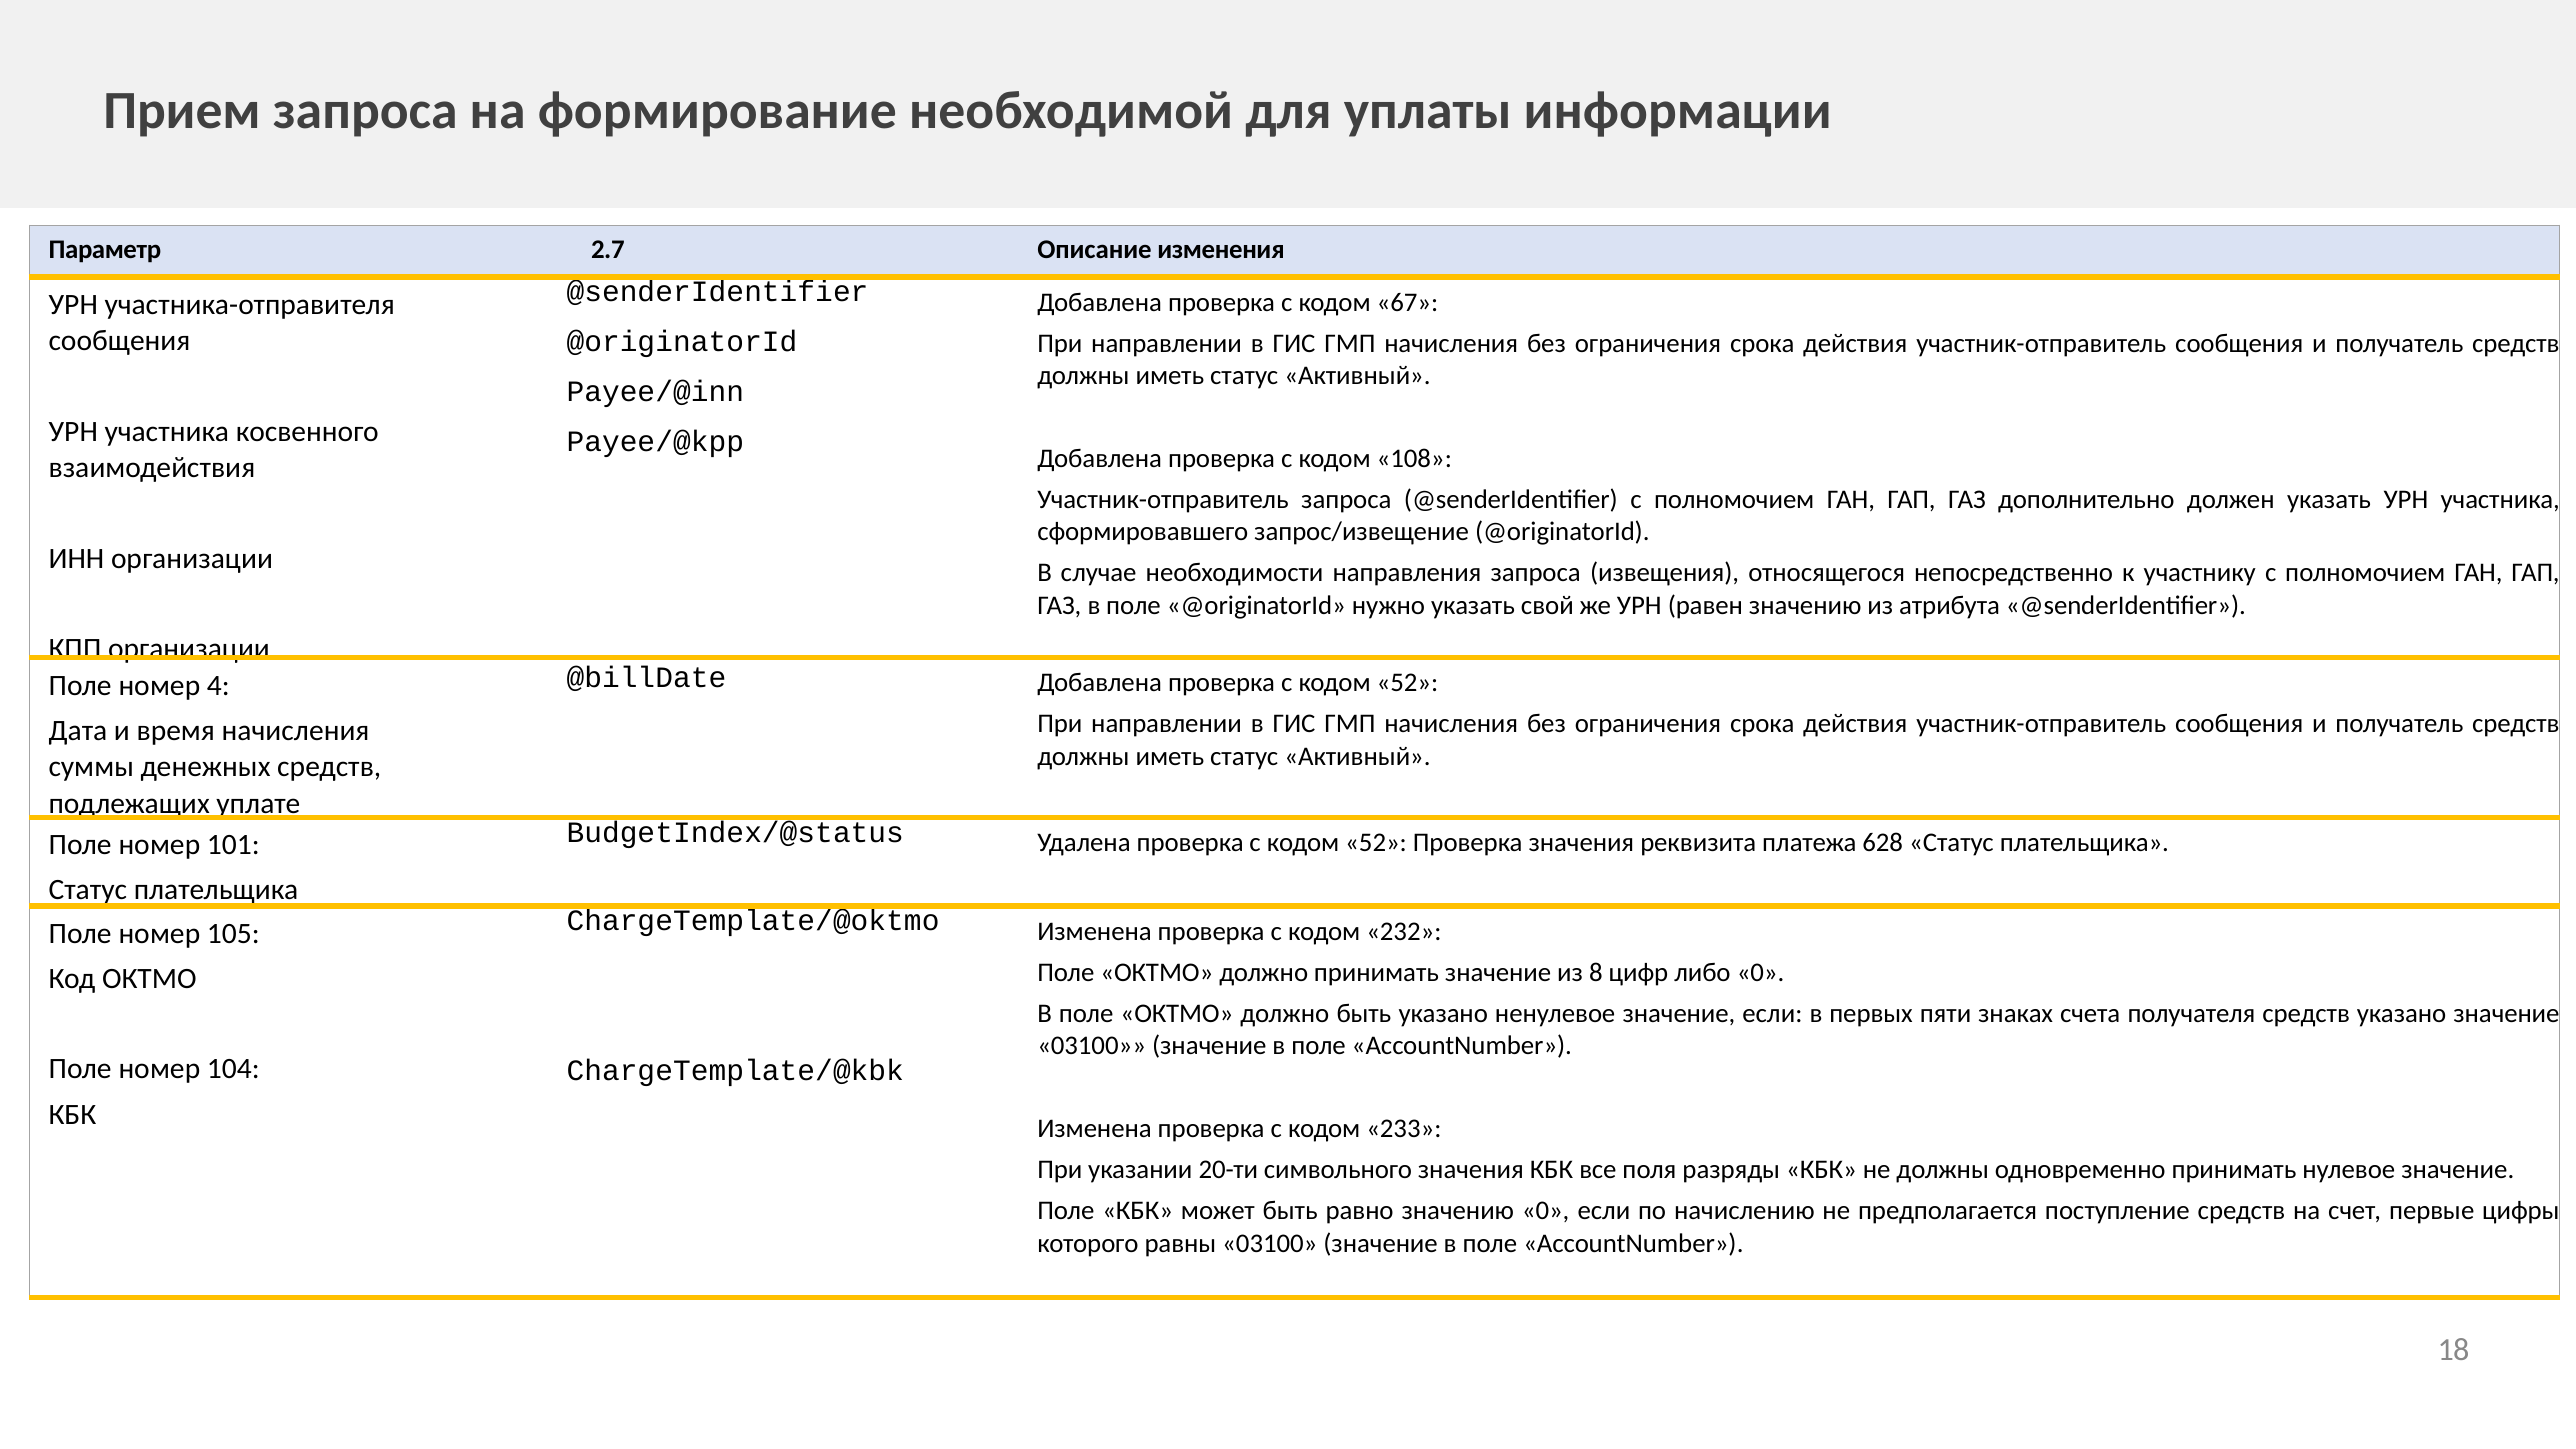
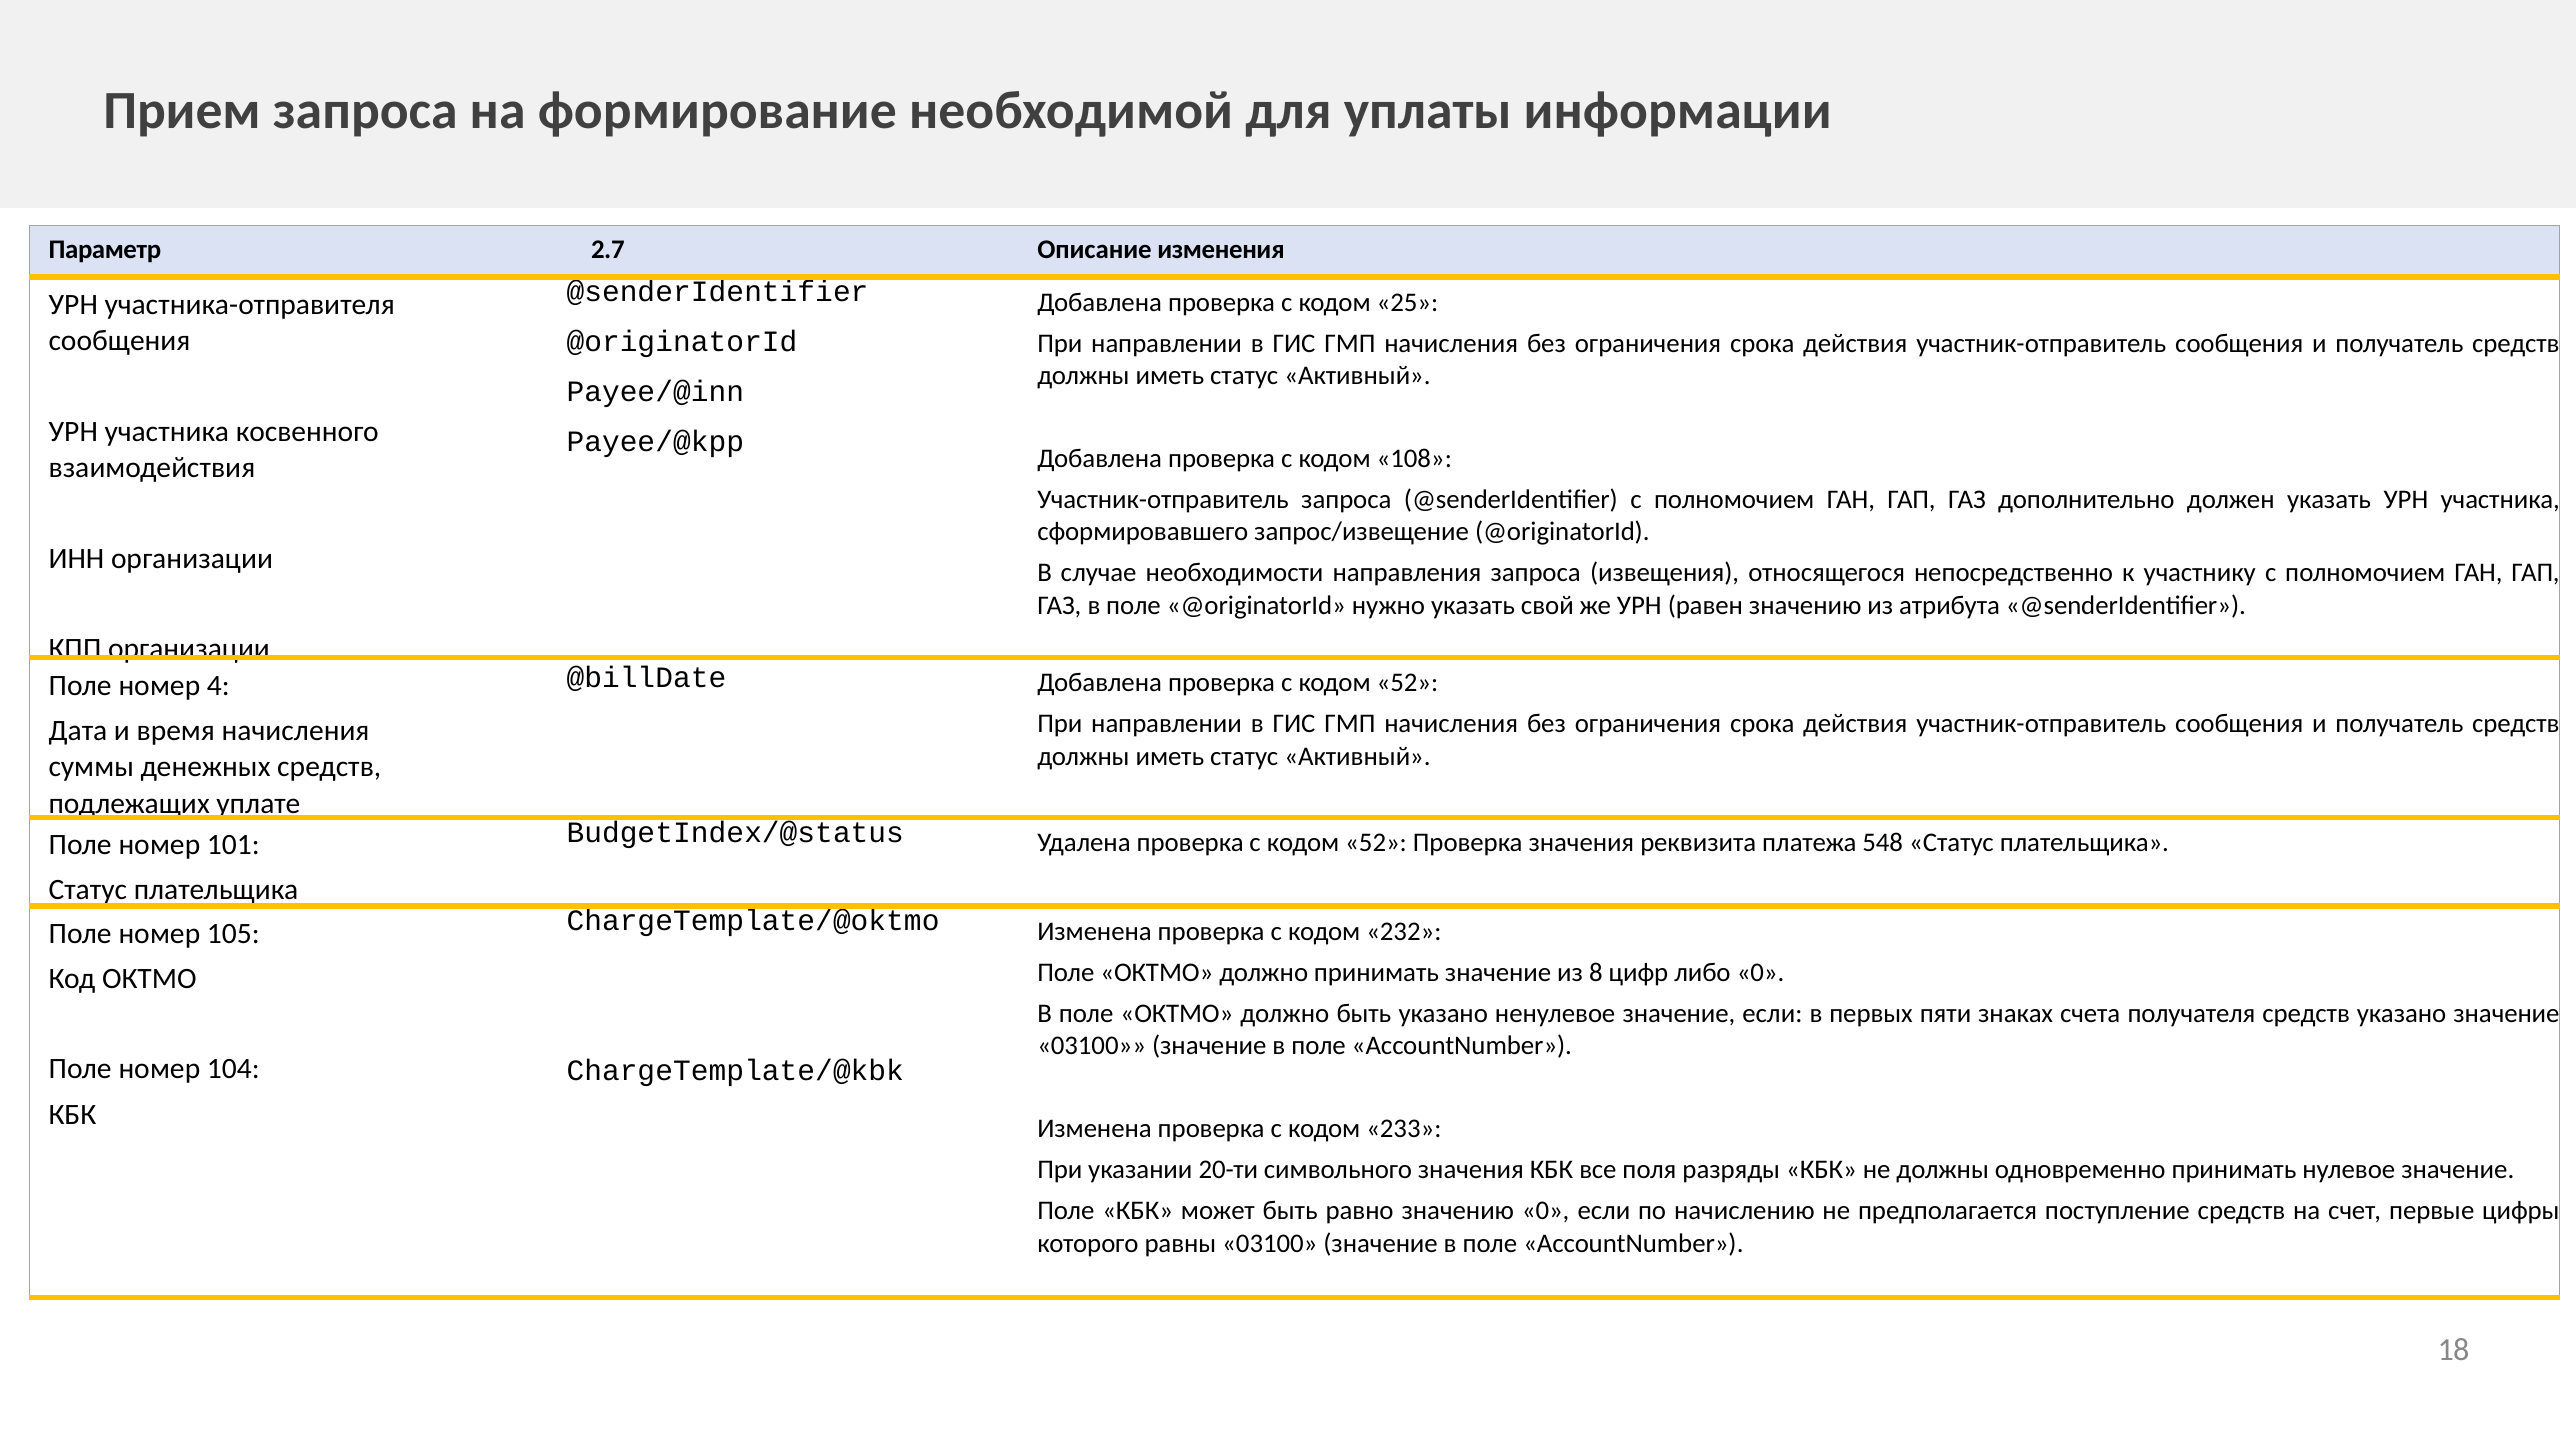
67: 67 -> 25
628: 628 -> 548
